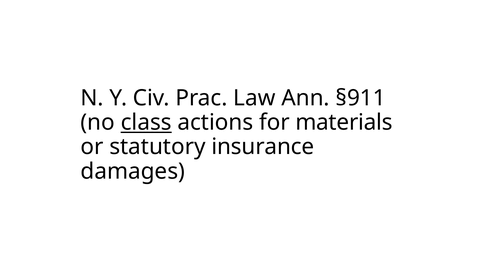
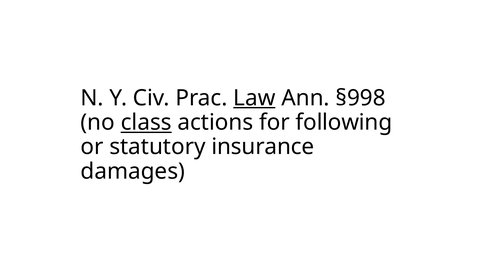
Law underline: none -> present
§911: §911 -> §998
materials: materials -> following
